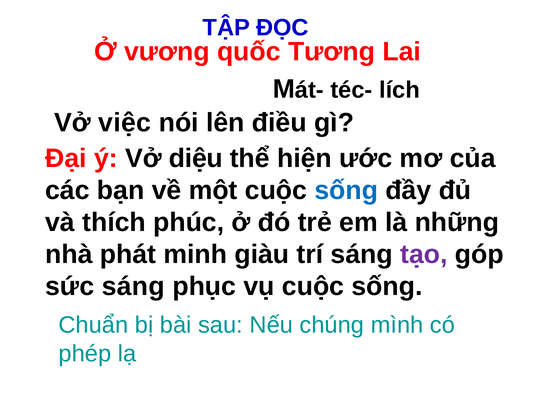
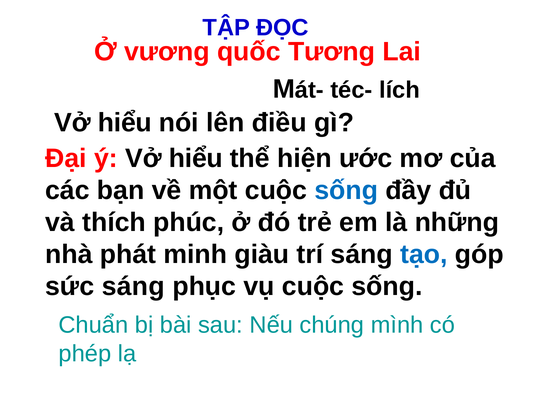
việc at (125, 123): việc -> hiểu
ý Vở diệu: diệu -> hiểu
tạo colour: purple -> blue
